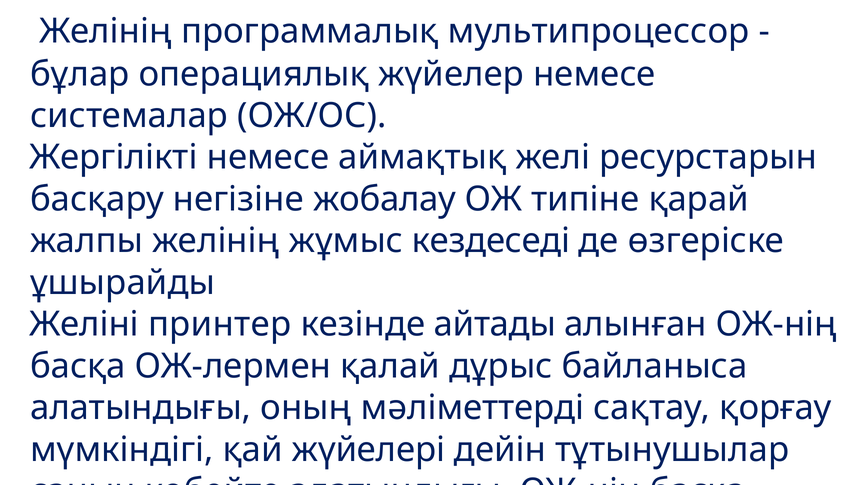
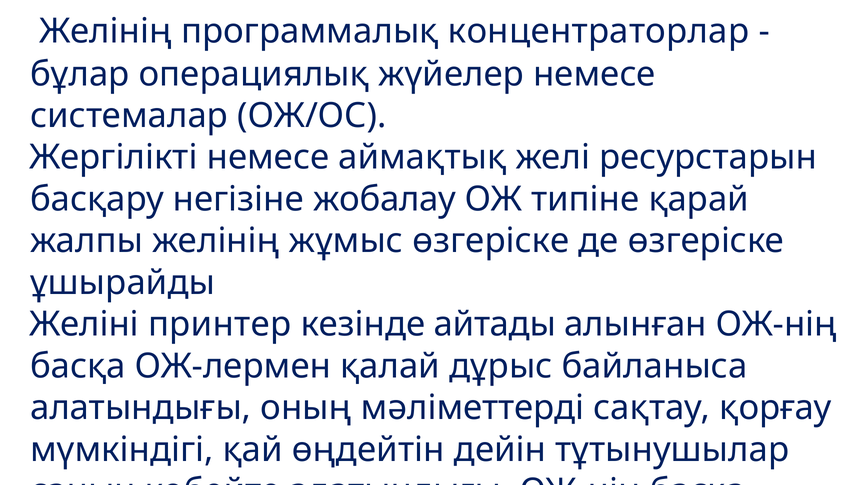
мультипроцессор: мультипроцессор -> концентраторлар
жұмыс кездеседі: кездеседі -> өзгеріске
жүйелері: жүйелері -> өңдейтін
